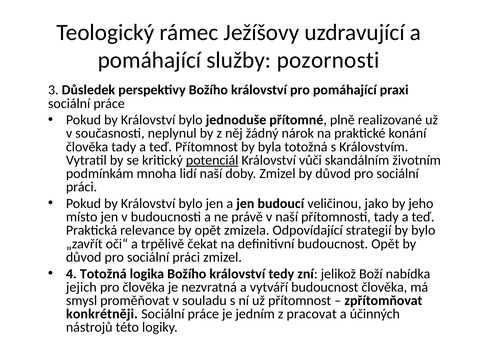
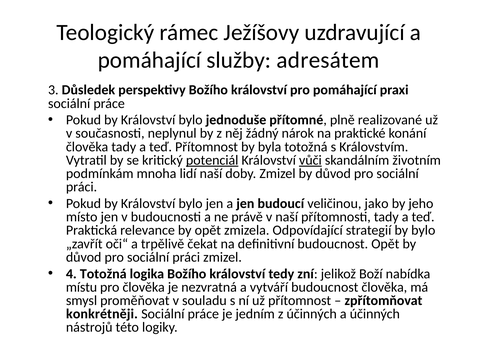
pozornosti: pozornosti -> adresátem
vůči underline: none -> present
jejich: jejich -> místu
z pracovat: pracovat -> účinných
